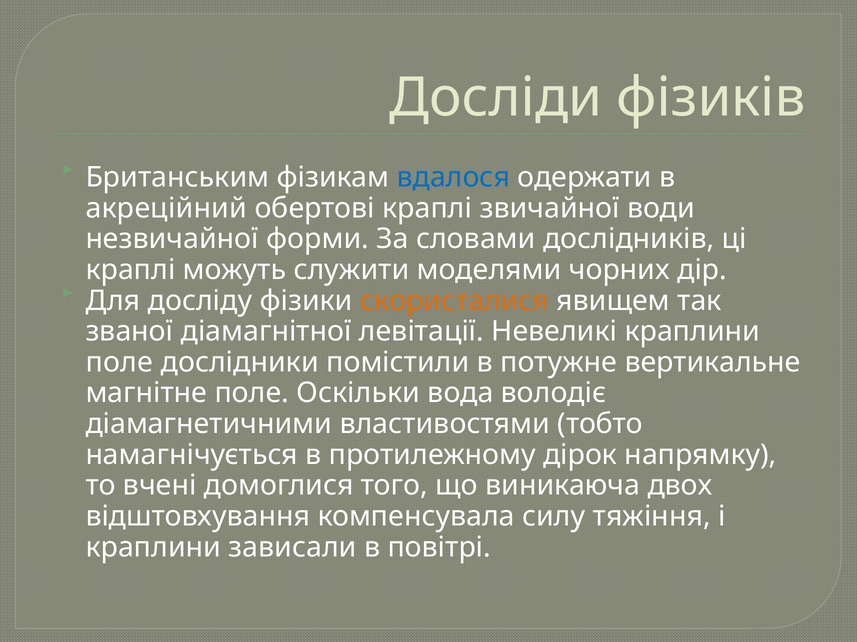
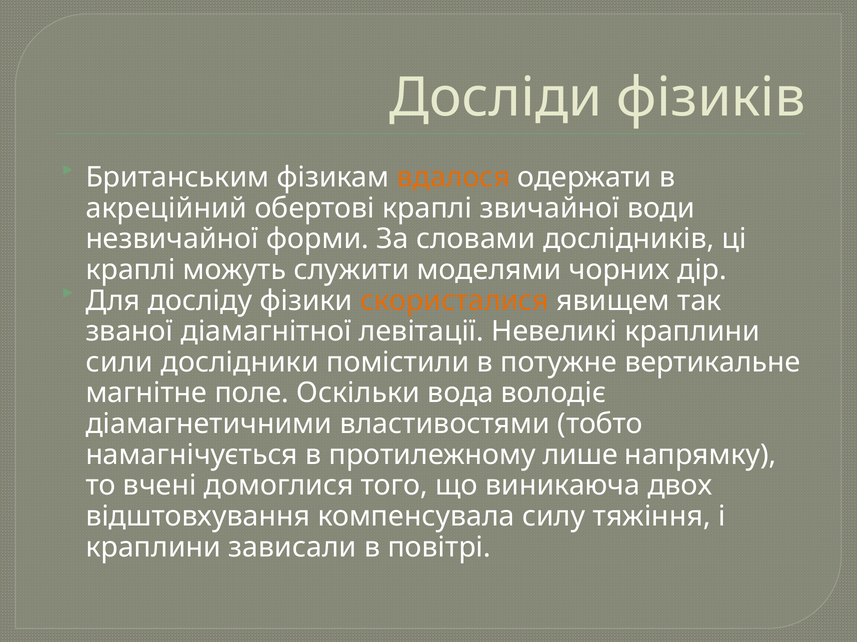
вдалося colour: blue -> orange
поле at (119, 363): поле -> сили
дірок: дірок -> лише
